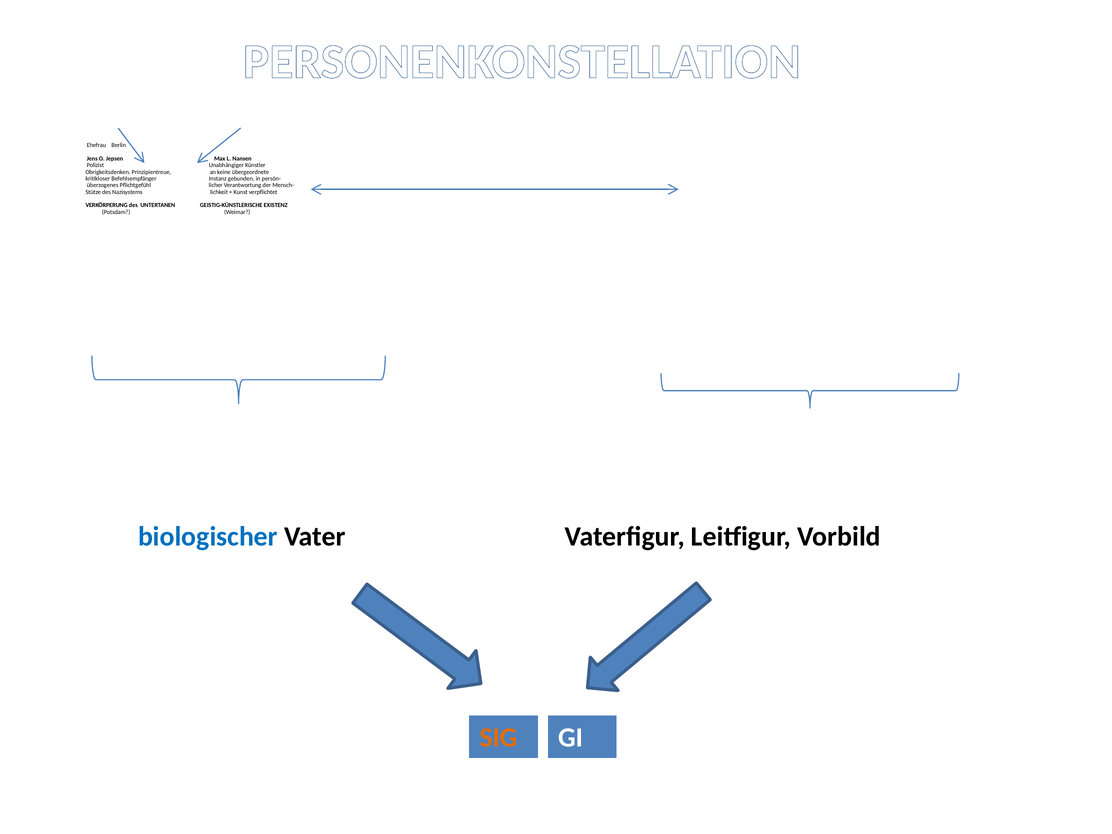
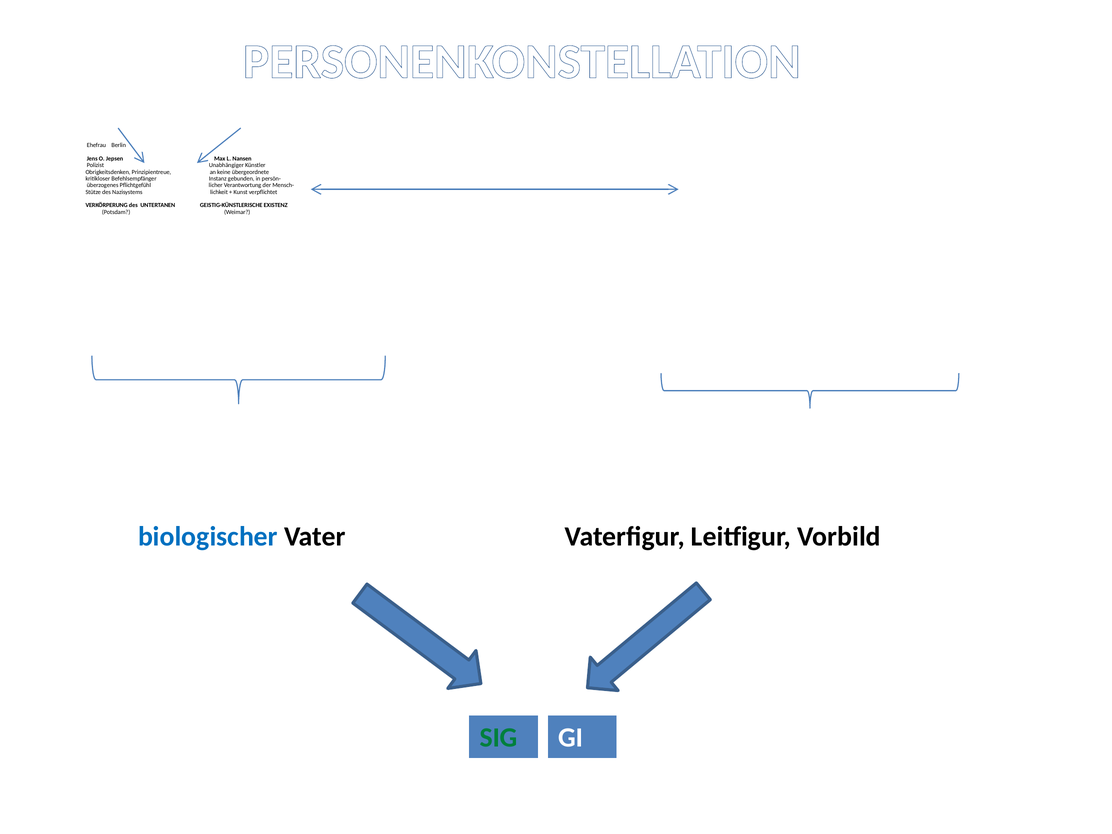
SIG colour: orange -> green
